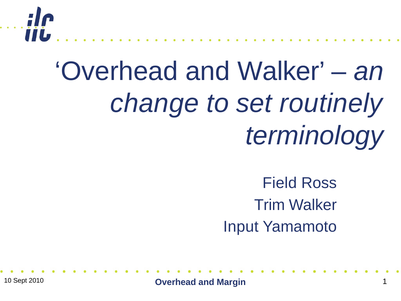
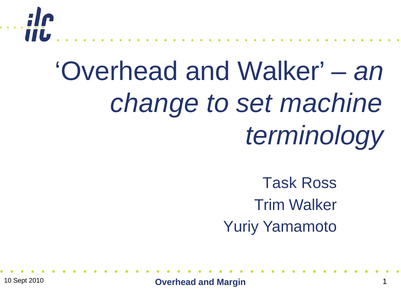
routinely: routinely -> machine
Field: Field -> Task
Input: Input -> Yuriy
